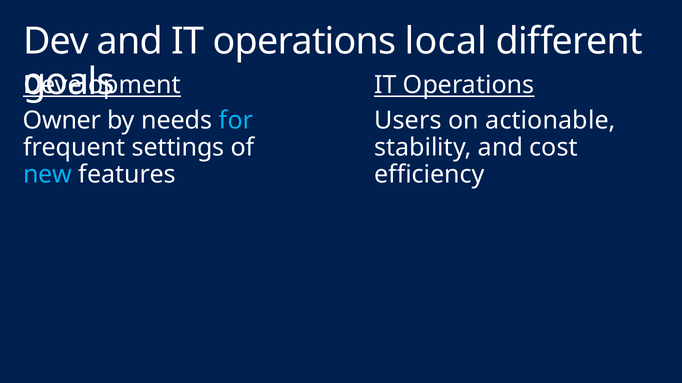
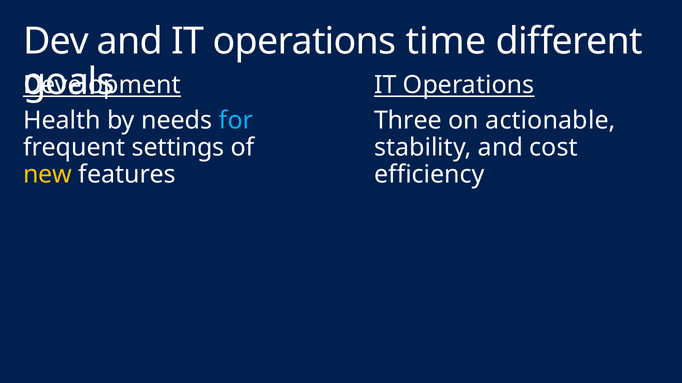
local: local -> time
Owner: Owner -> Health
Users: Users -> Three
new colour: light blue -> yellow
